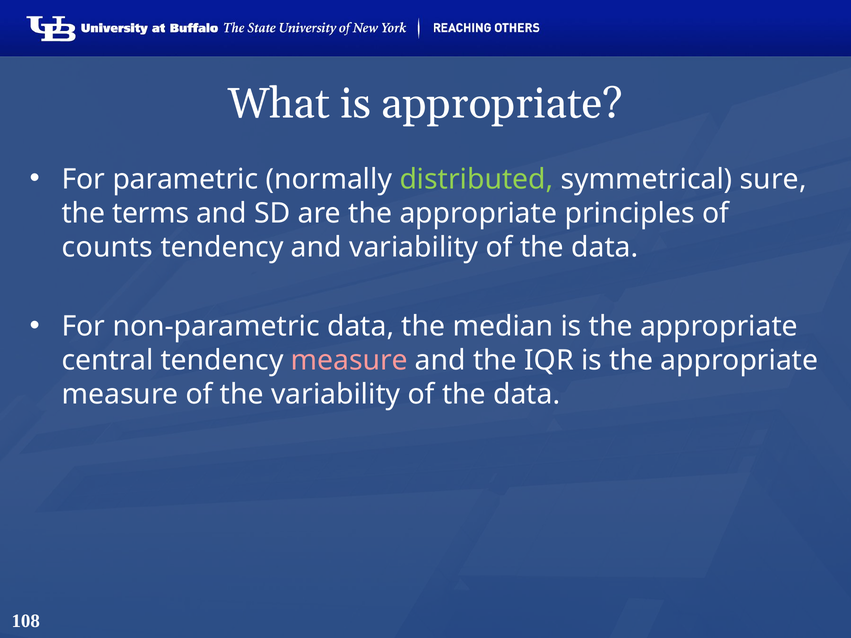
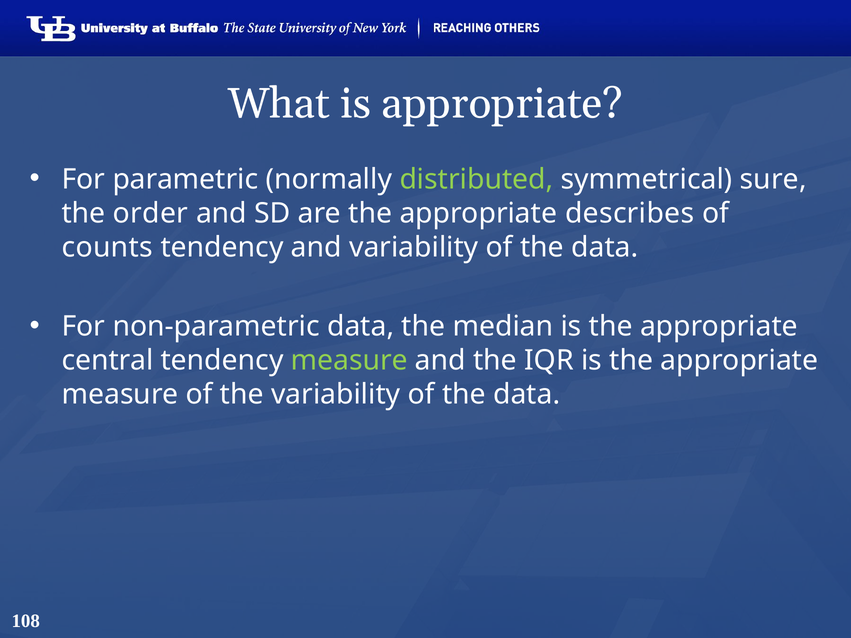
terms: terms -> order
principles: principles -> describes
measure at (349, 361) colour: pink -> light green
